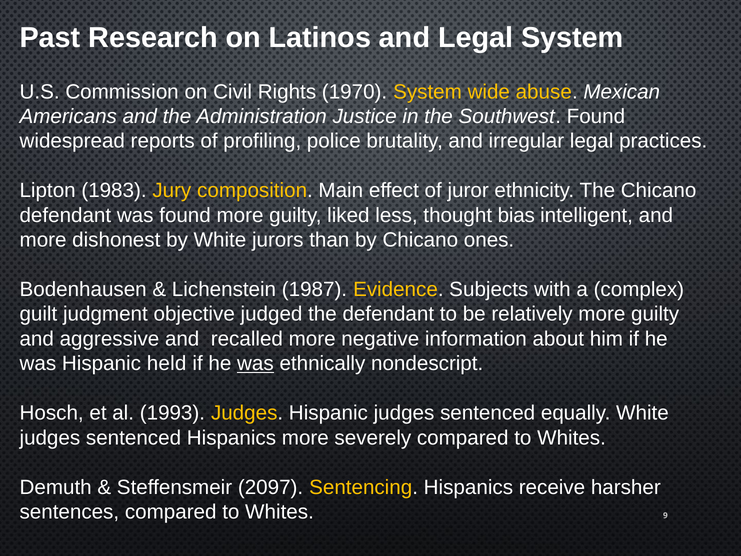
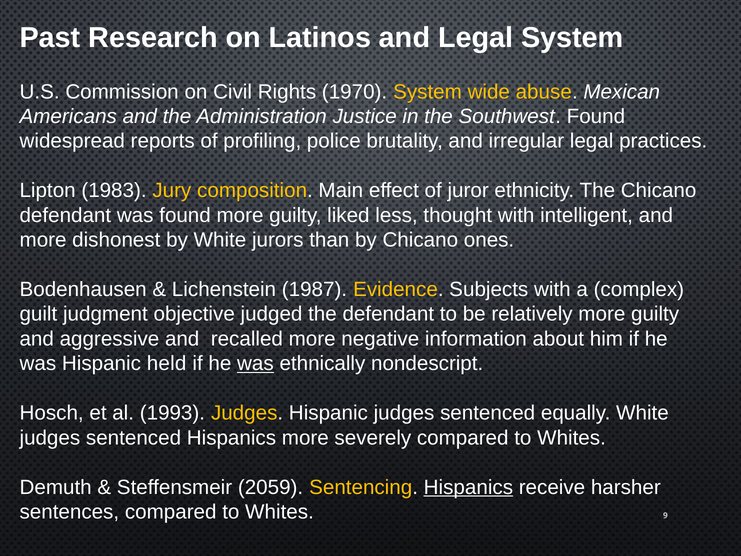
thought bias: bias -> with
2097: 2097 -> 2059
Hispanics at (468, 487) underline: none -> present
